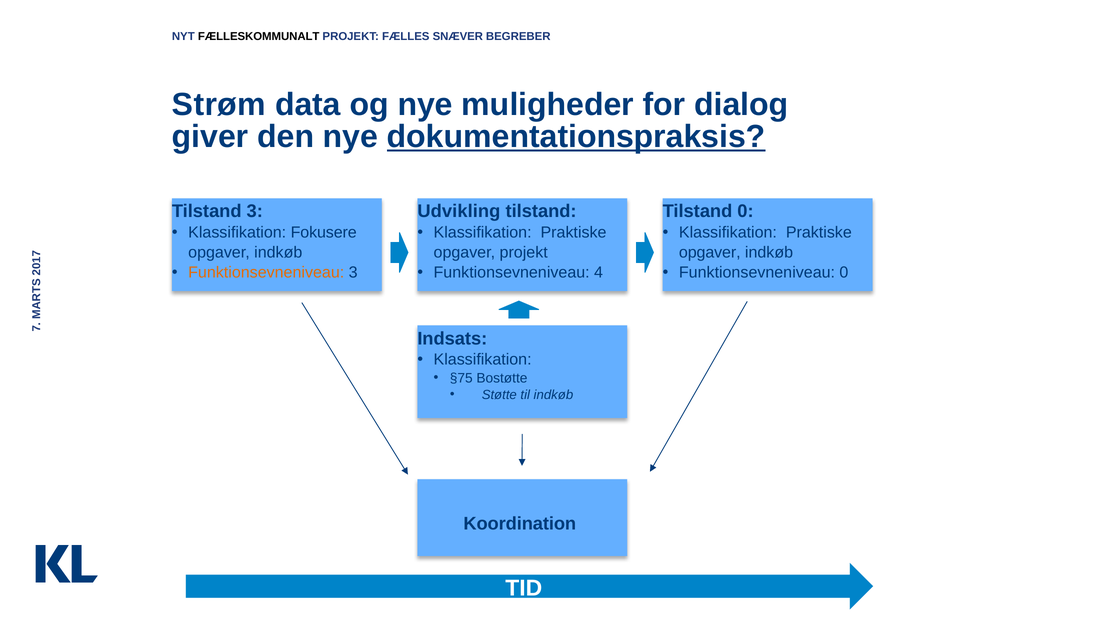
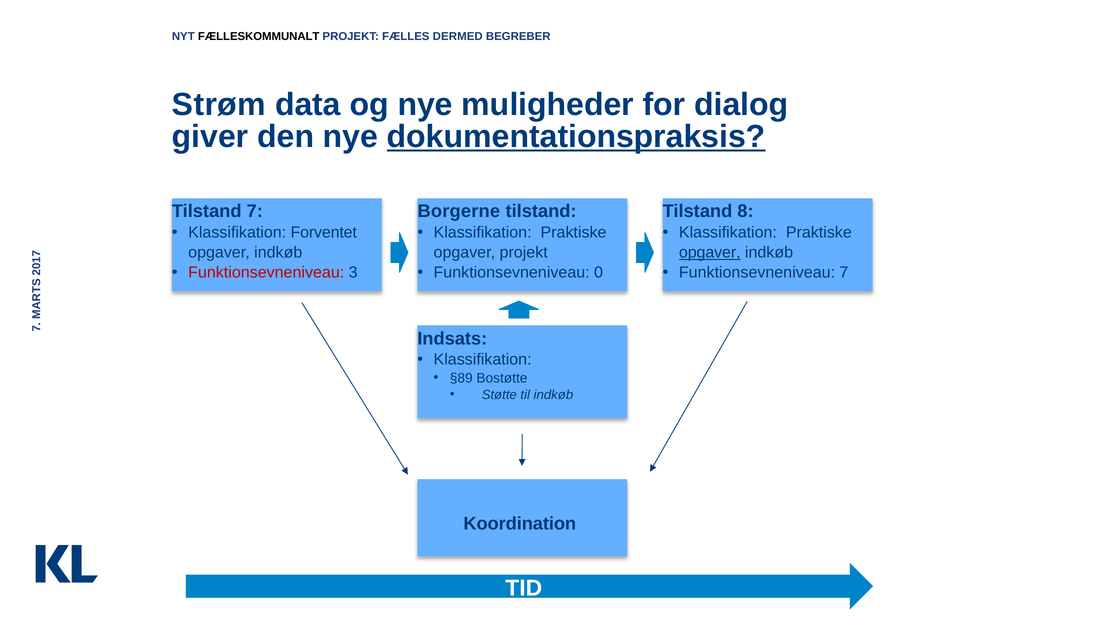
SNÆVER: SNÆVER -> DERMED
Tilstand 3: 3 -> 7
Udvikling: Udvikling -> Borgerne
Tilstand 0: 0 -> 8
Fokusere: Fokusere -> Forventet
opgaver at (710, 253) underline: none -> present
Funktionsevneniveau at (266, 273) colour: orange -> red
Funktionsevneniveau 4: 4 -> 0
Funktionsevneniveau 0: 0 -> 7
§75: §75 -> §89
